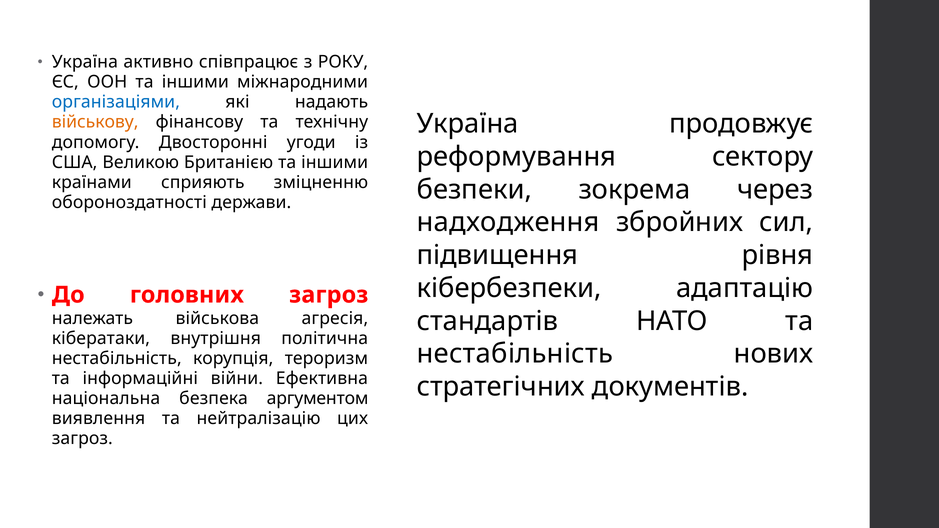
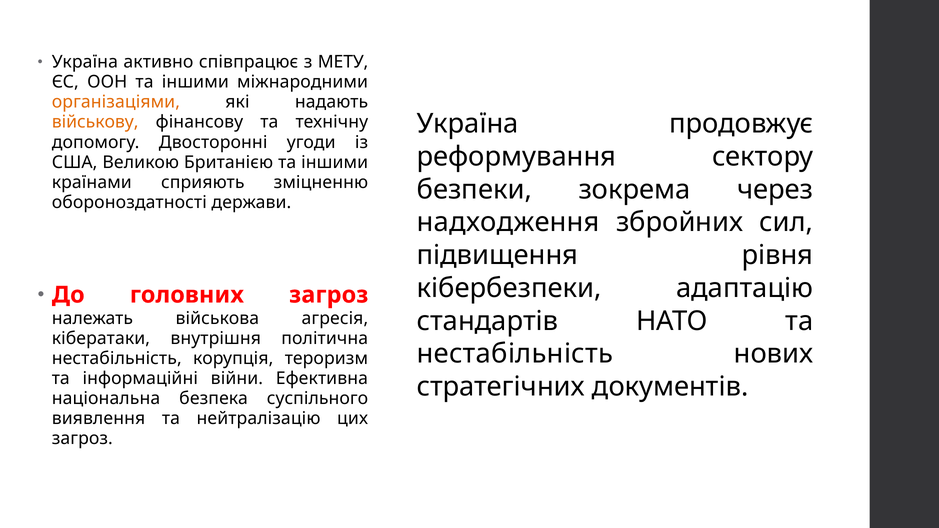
РОКУ: РОКУ -> МЕТУ
організаціями colour: blue -> orange
аргументом: аргументом -> суспільного
